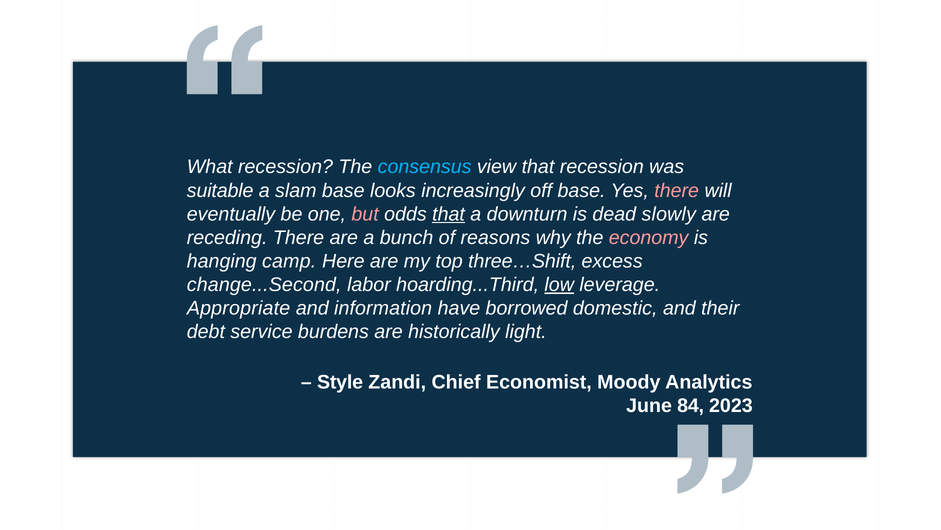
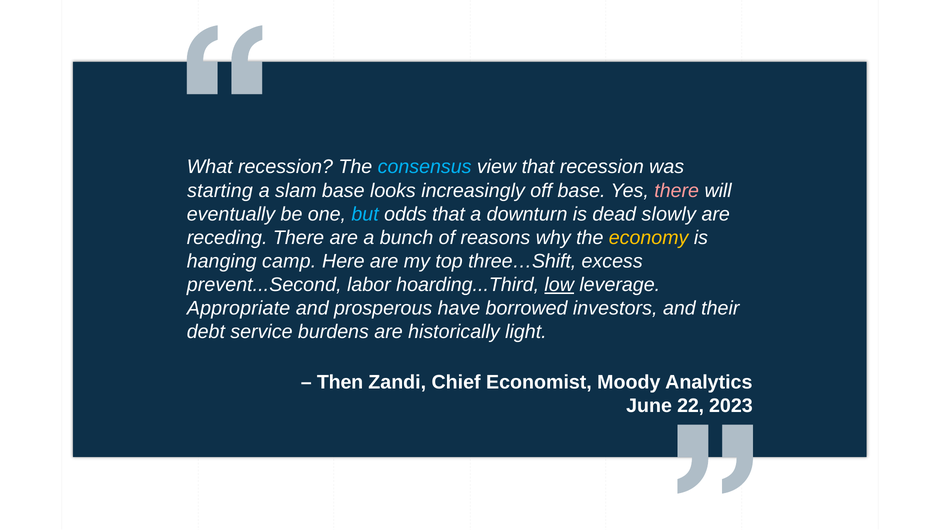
suitable: suitable -> starting
but colour: pink -> light blue
that at (449, 214) underline: present -> none
economy colour: pink -> yellow
change...Second: change...Second -> prevent...Second
information: information -> prosperous
domestic: domestic -> investors
Style: Style -> Then
84: 84 -> 22
